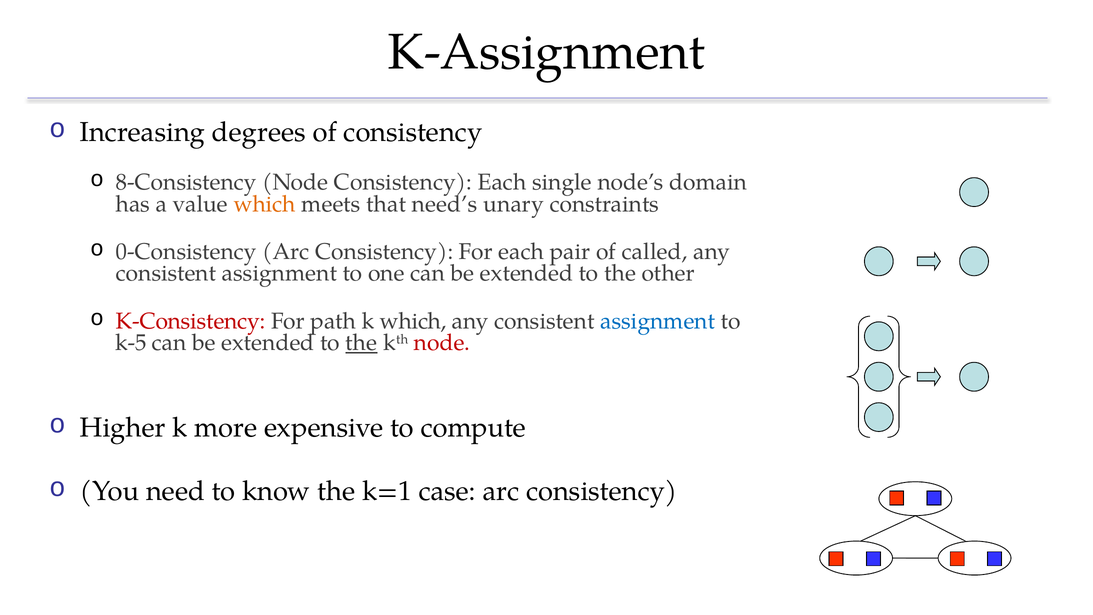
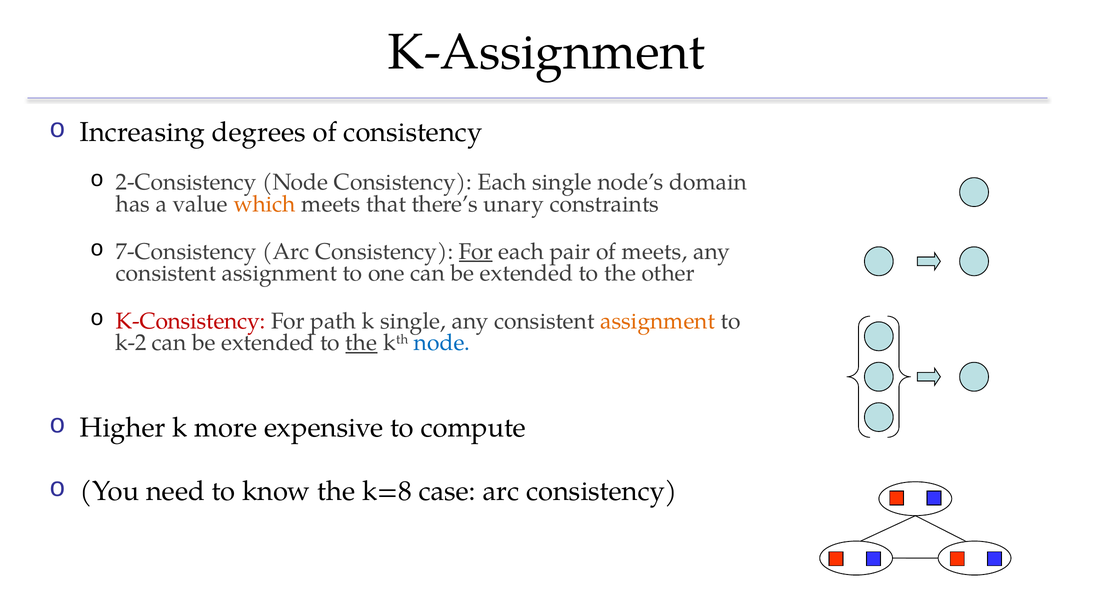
8-Consistency: 8-Consistency -> 2-Consistency
need’s: need’s -> there’s
0-Consistency: 0-Consistency -> 7-Consistency
For at (476, 252) underline: none -> present
of called: called -> meets
k which: which -> single
assignment at (658, 321) colour: blue -> orange
k-5: k-5 -> k-2
node at (442, 343) colour: red -> blue
k=1: k=1 -> k=8
